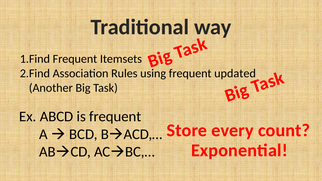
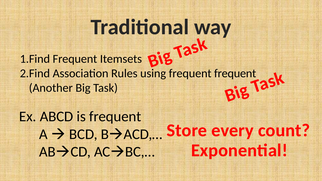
frequent updated: updated -> frequent
